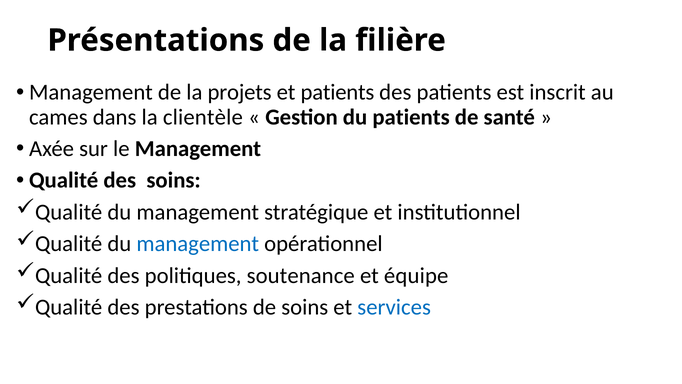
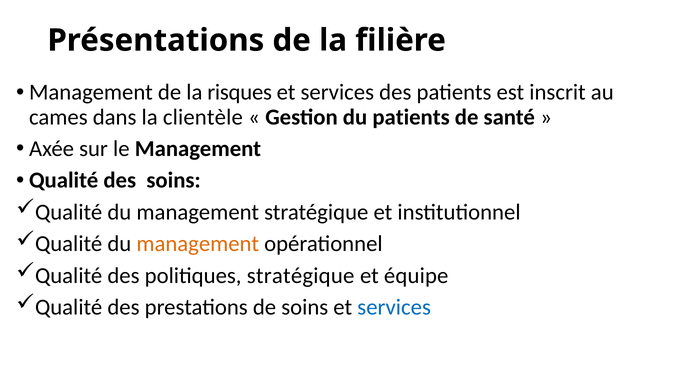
projets: projets -> risques
patients at (337, 92): patients -> services
management at (198, 244) colour: blue -> orange
politiques soutenance: soutenance -> stratégique
